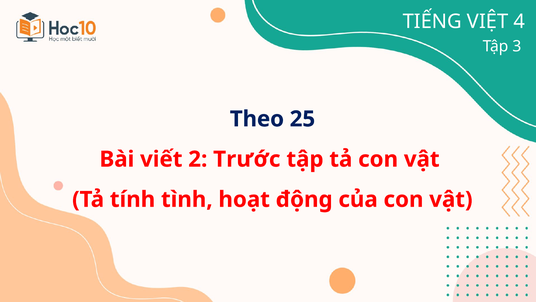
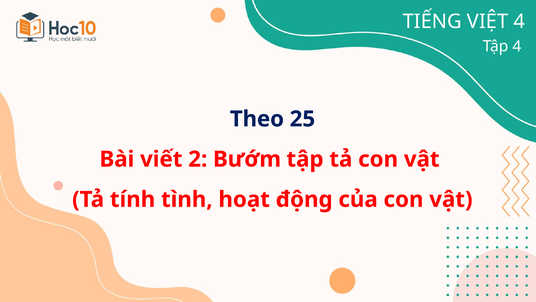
Tập 3: 3 -> 4
Trước: Trước -> Bướm
